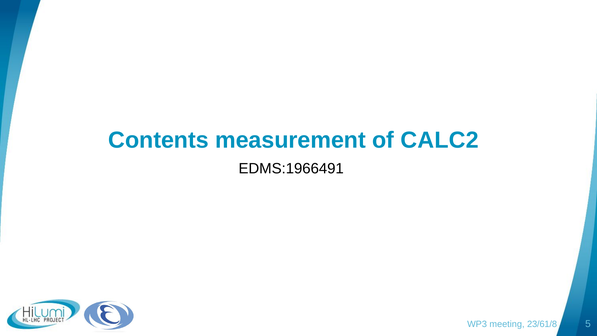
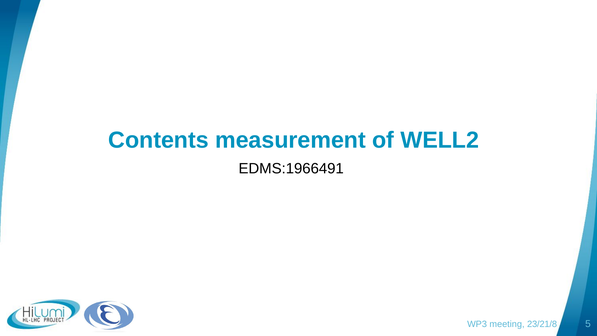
CALC2: CALC2 -> WELL2
23/61/8: 23/61/8 -> 23/21/8
